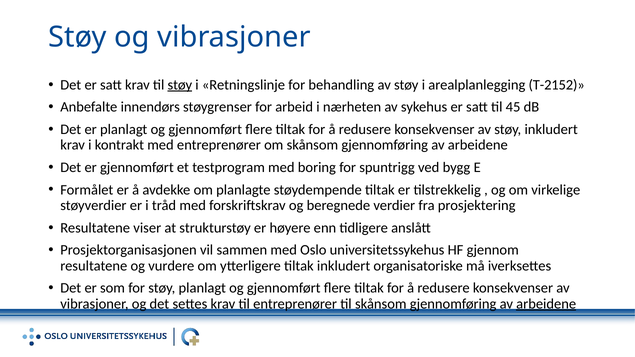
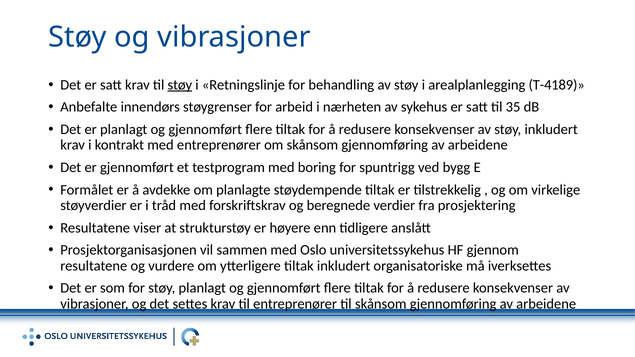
T-2152: T-2152 -> T-4189
45: 45 -> 35
arbeidene at (546, 304) underline: present -> none
